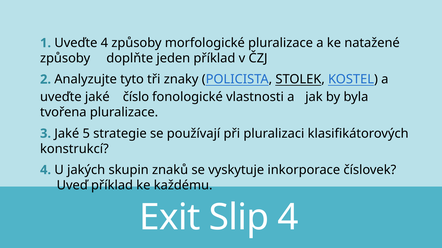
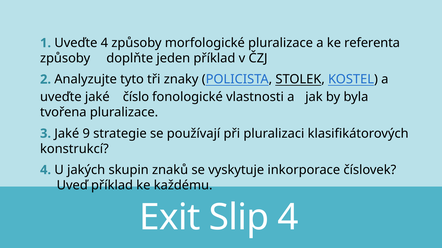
natažené: natažené -> referenta
5: 5 -> 9
